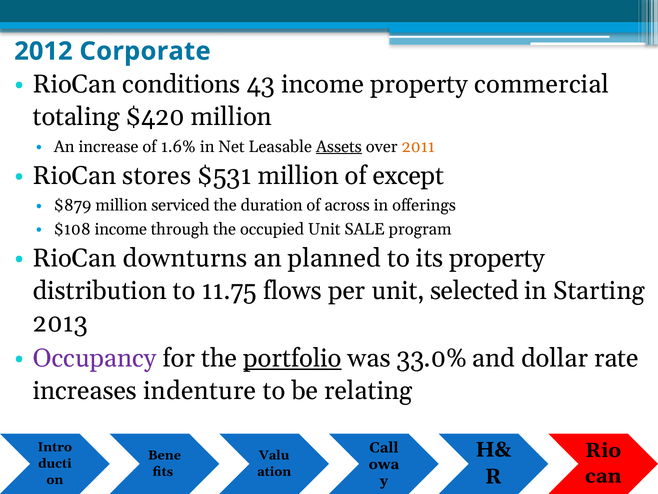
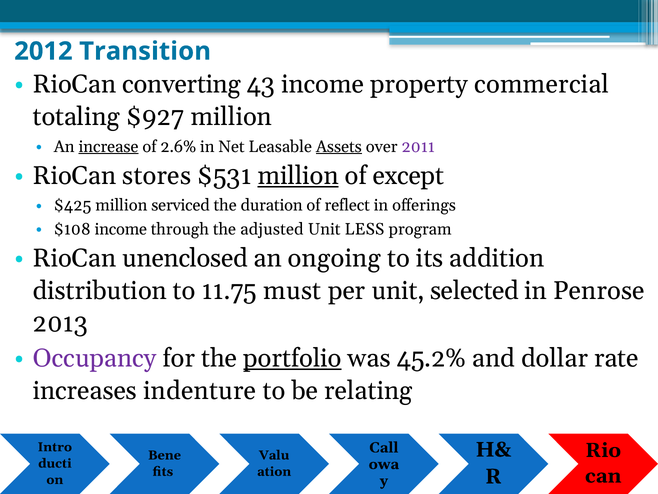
Corporate: Corporate -> Transition
conditions: conditions -> converting
$420: $420 -> $927
increase underline: none -> present
1.6%: 1.6% -> 2.6%
2011 colour: orange -> purple
million at (298, 176) underline: none -> present
$879: $879 -> $425
across: across -> reflect
occupied: occupied -> adjusted
SALE: SALE -> LESS
downturns: downturns -> unenclosed
planned: planned -> ongoing
its property: property -> addition
flows: flows -> must
Starting: Starting -> Penrose
33.0%: 33.0% -> 45.2%
